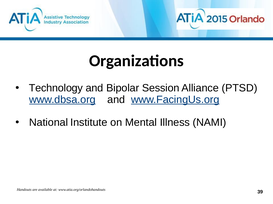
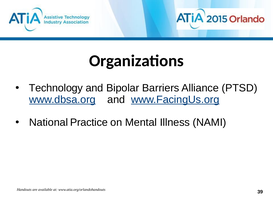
Session: Session -> Barriers
Institute: Institute -> Practice
